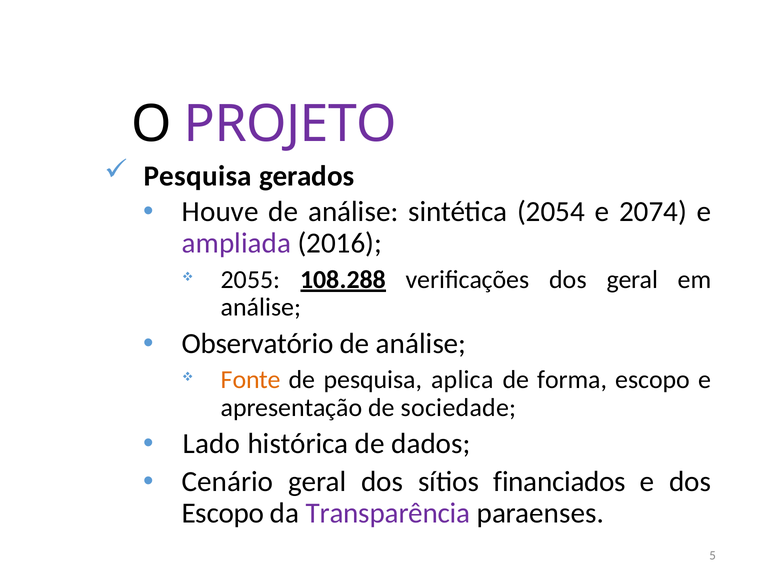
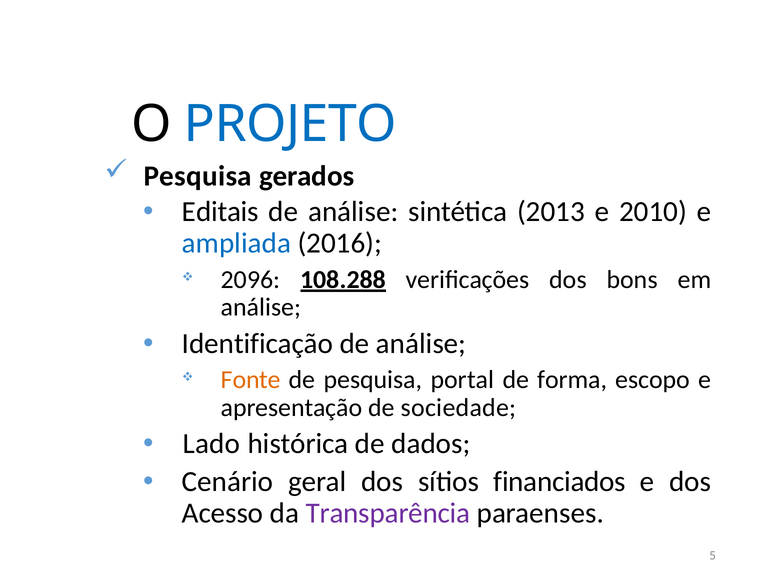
PROJETO colour: purple -> blue
Houve: Houve -> Editais
2054: 2054 -> 2013
2074: 2074 -> 2010
ampliada colour: purple -> blue
2055: 2055 -> 2096
dos geral: geral -> bons
Observatório: Observatório -> Identificação
aplica: aplica -> portal
Escopo at (223, 514): Escopo -> Acesso
